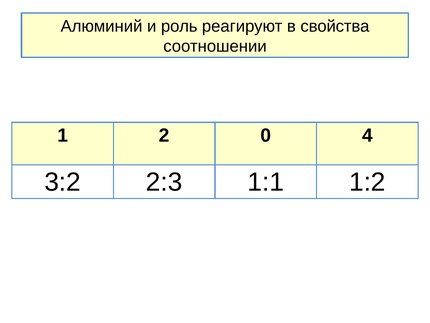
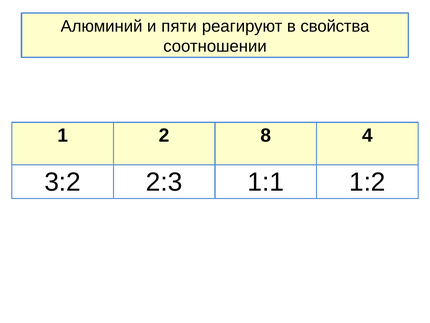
роль: роль -> пяти
0: 0 -> 8
